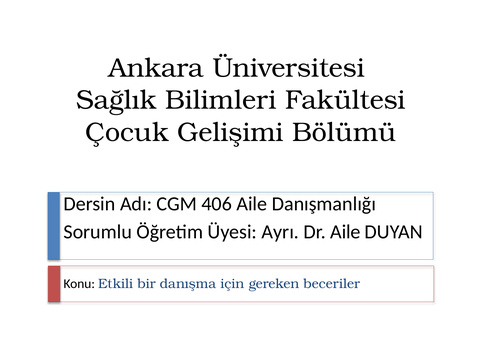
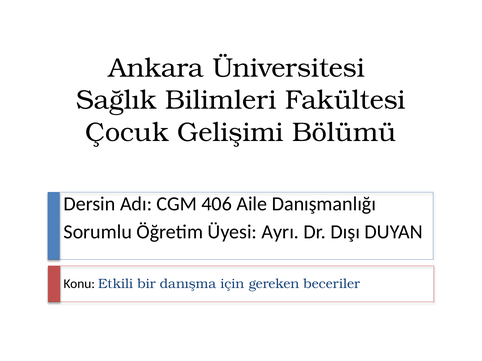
Dr Aile: Aile -> Dışı
